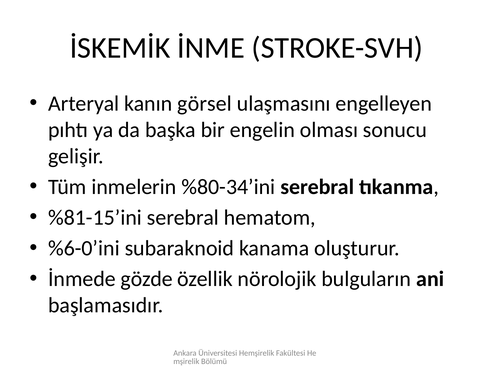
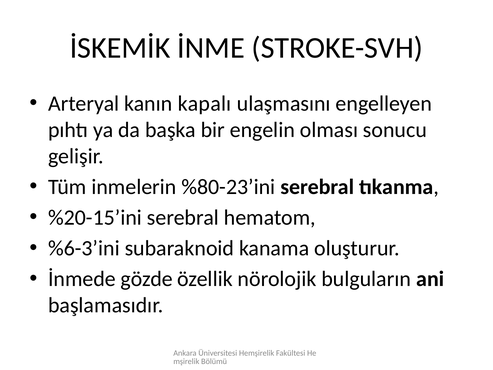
görsel: görsel -> kapalı
%80-34’ini: %80-34’ini -> %80-23’ini
%81-15’ini: %81-15’ini -> %20-15’ini
%6-0’ini: %6-0’ini -> %6-3’ini
